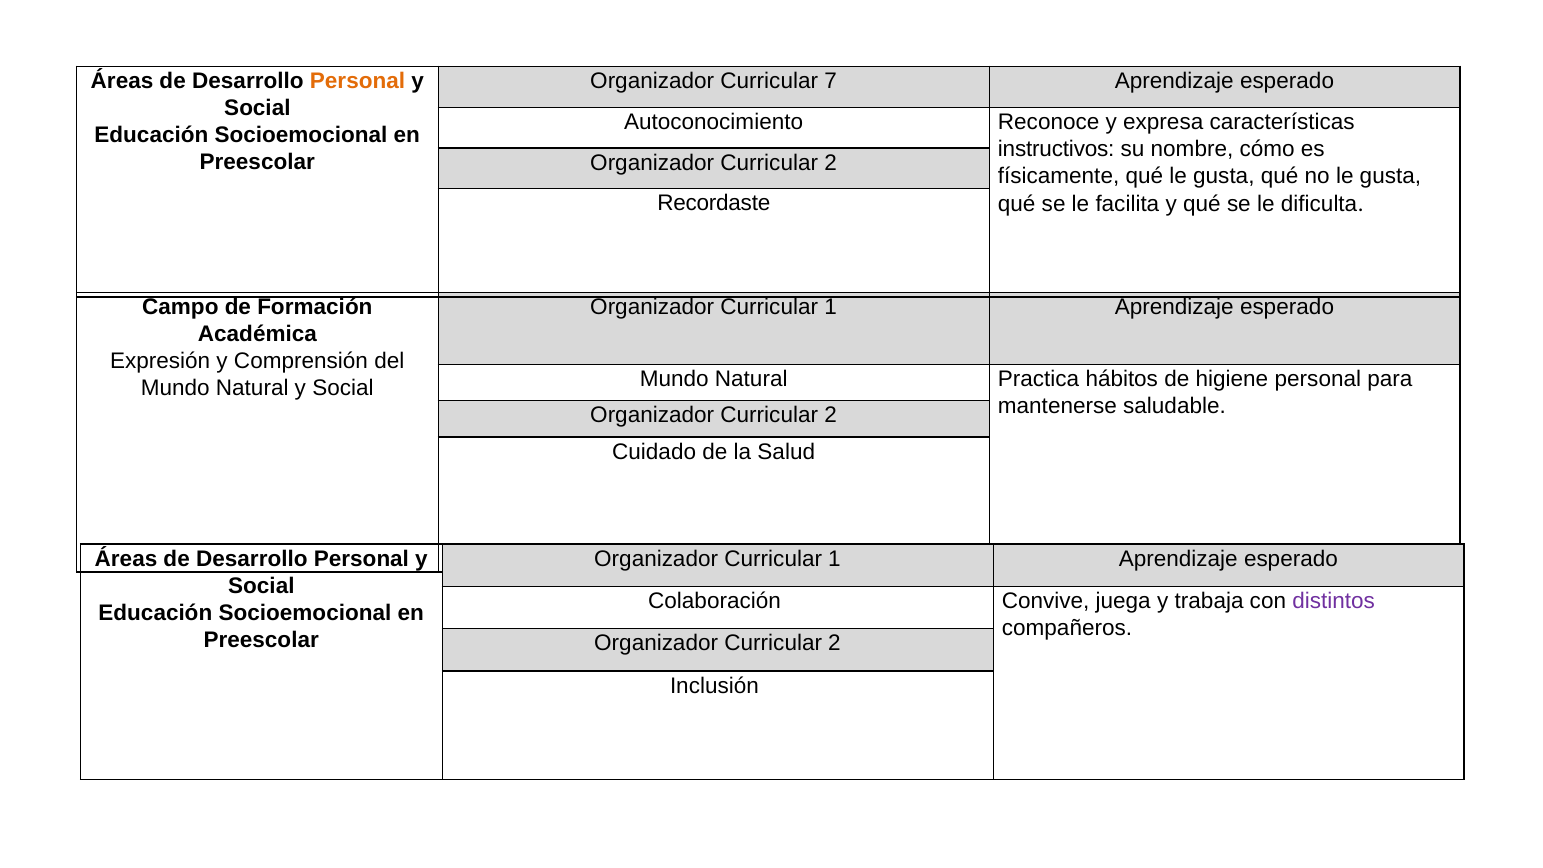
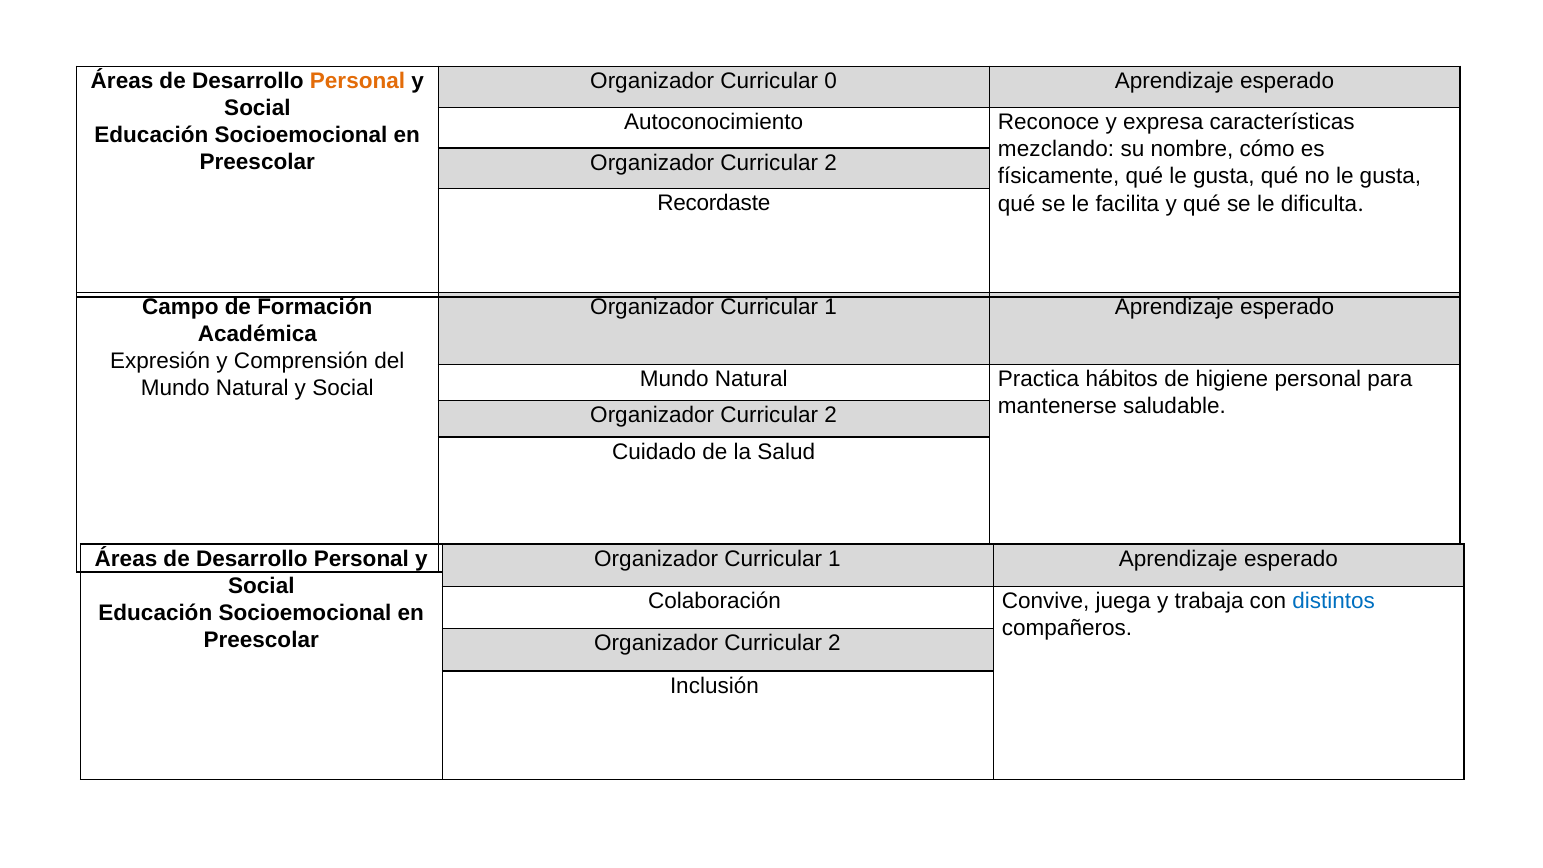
7: 7 -> 0
instructivos: instructivos -> mezclando
distintos colour: purple -> blue
